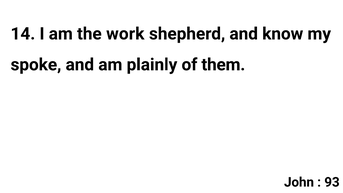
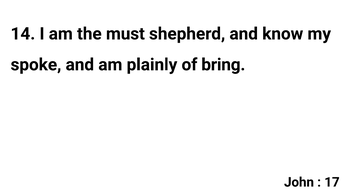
work: work -> must
them: them -> bring
93: 93 -> 17
